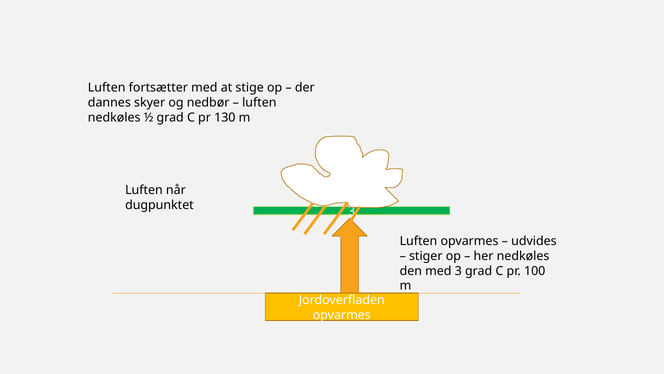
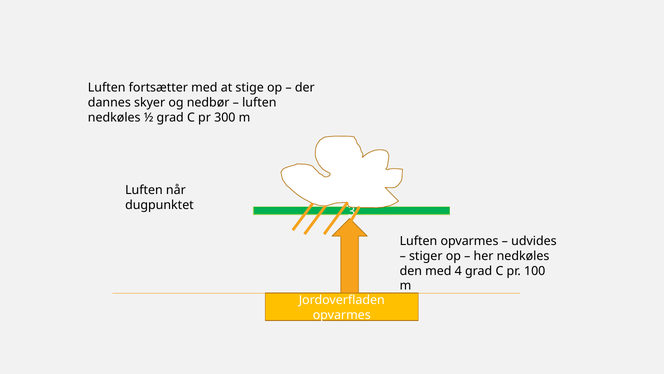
130: 130 -> 300
med 3: 3 -> 4
